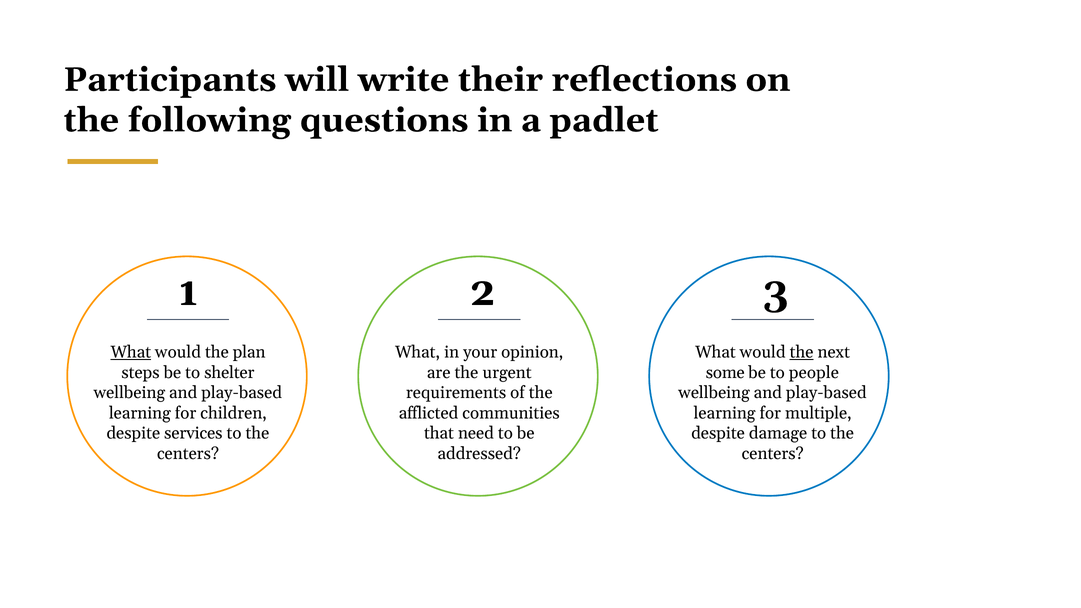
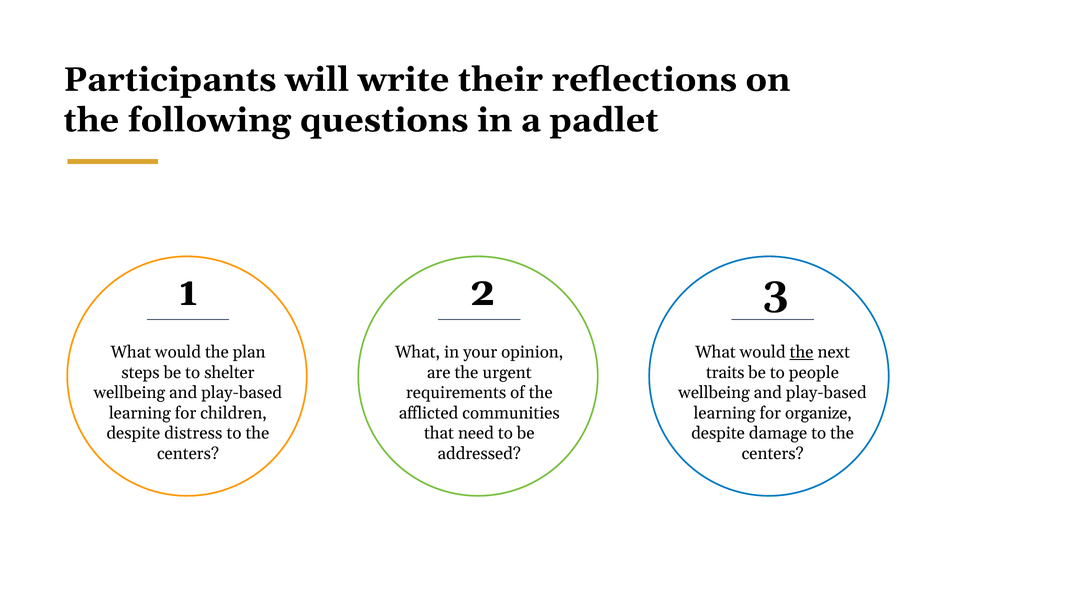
What at (131, 352) underline: present -> none
some: some -> traits
multiple: multiple -> organize
services: services -> distress
